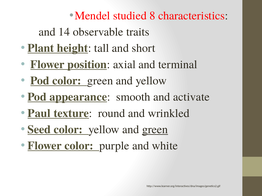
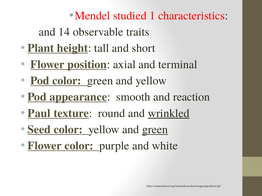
8: 8 -> 1
activate: activate -> reaction
wrinkled underline: none -> present
